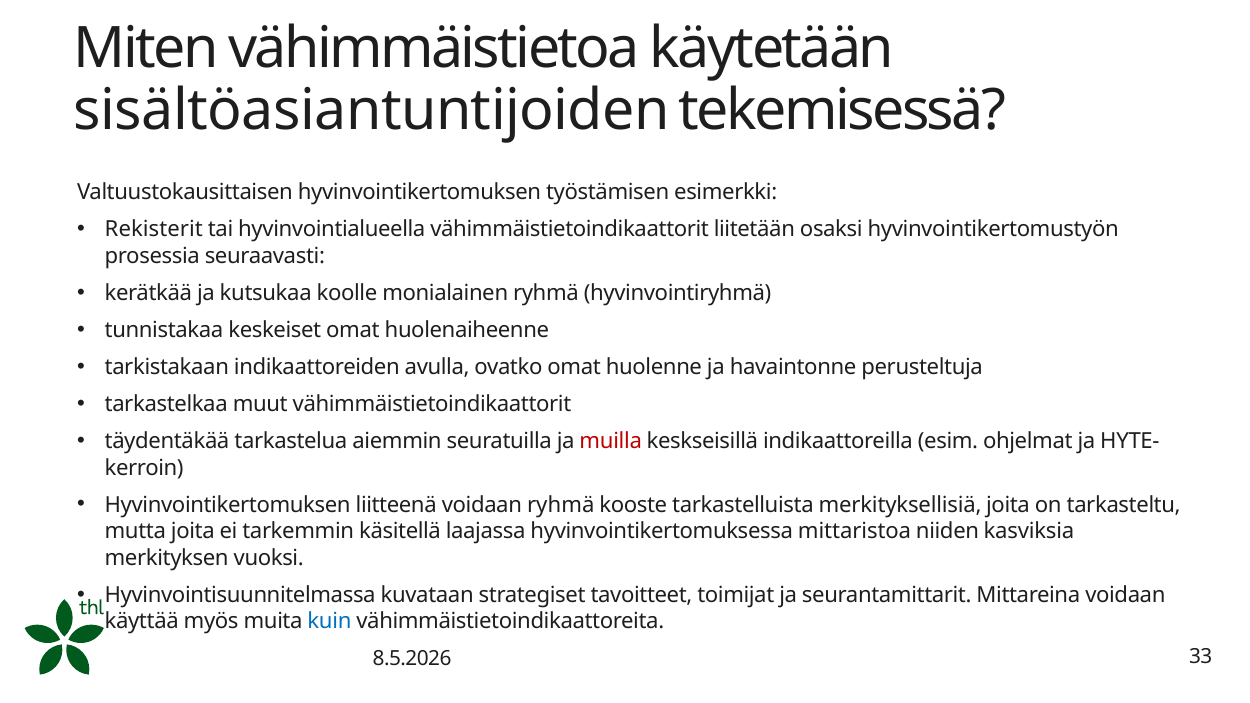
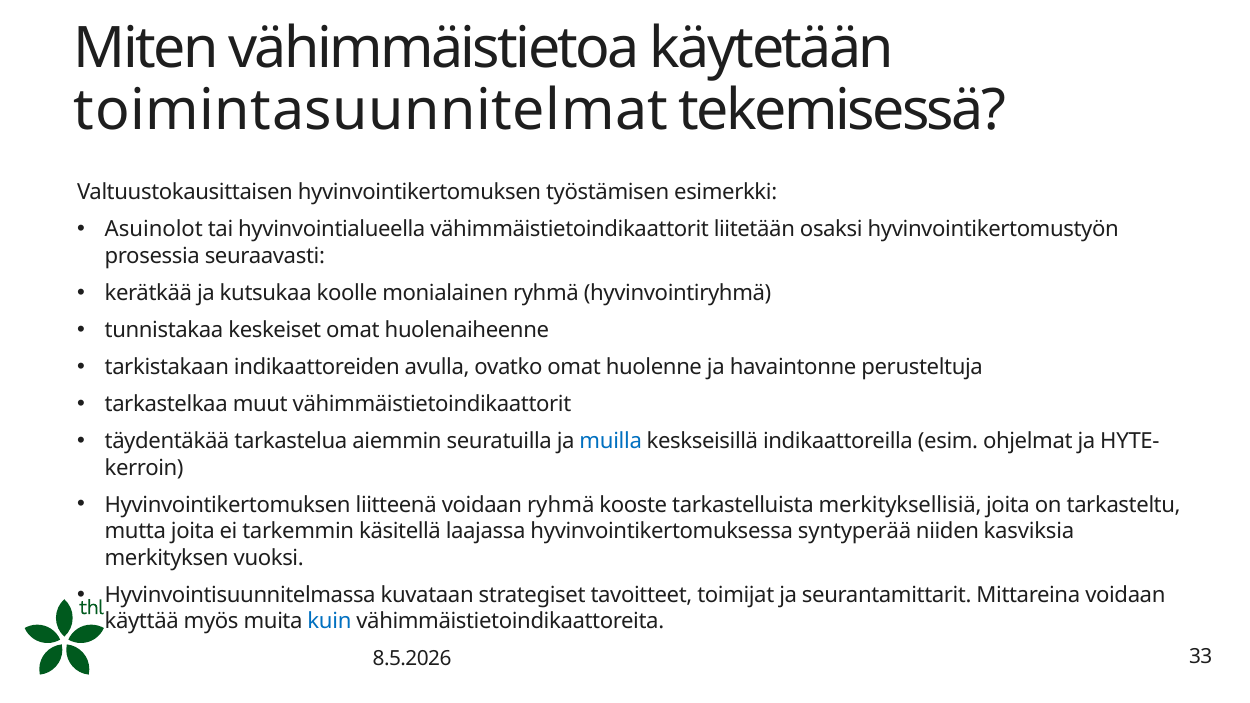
sisältöasiantuntijoiden: sisältöasiantuntijoiden -> toimintasuunnitelmat
Rekisterit: Rekisterit -> Asuinolot
muilla colour: red -> blue
mittaristoa: mittaristoa -> syntyperää
